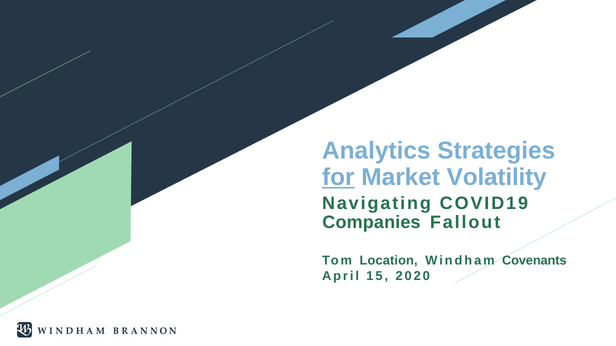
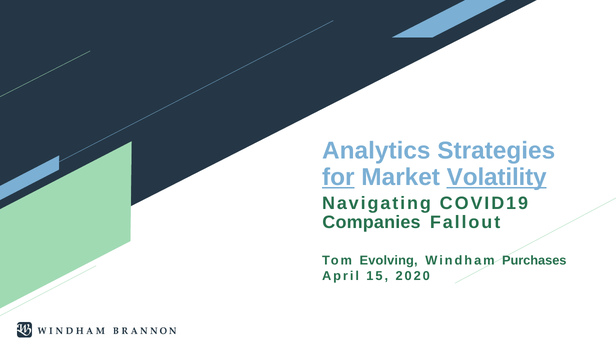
Volatility underline: none -> present
Location: Location -> Evolving
Covenants: Covenants -> Purchases
